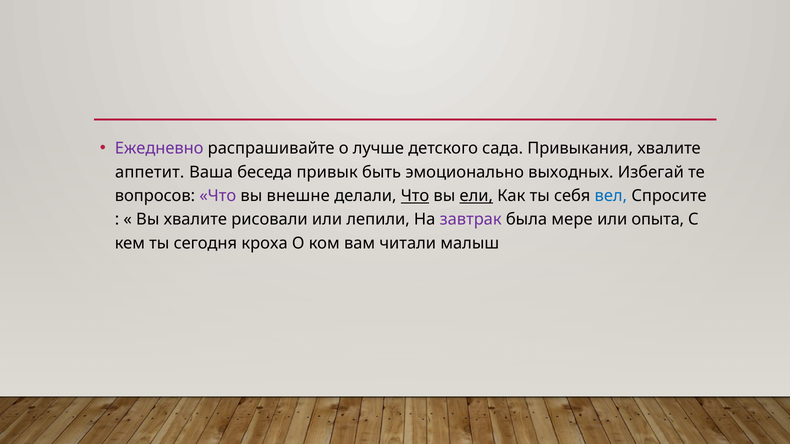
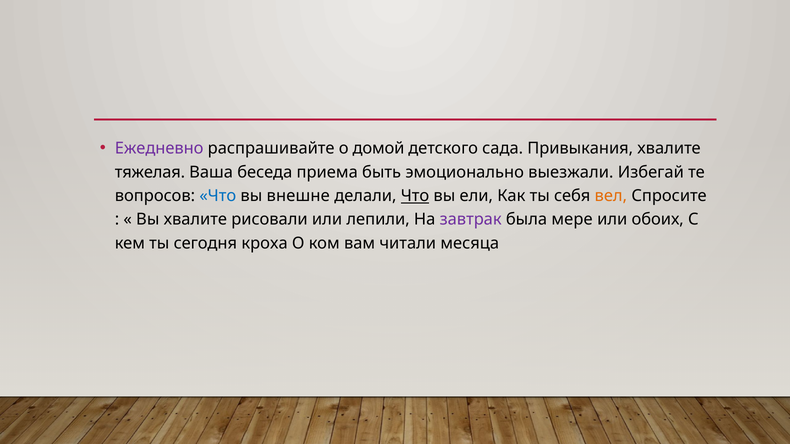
лучше: лучше -> домой
аппетит: аппетит -> тяжелая
привык: привык -> приема
выходных: выходных -> выезжали
Что at (218, 196) colour: purple -> blue
ели underline: present -> none
вел colour: blue -> orange
опыта: опыта -> обоих
малыш: малыш -> месяца
